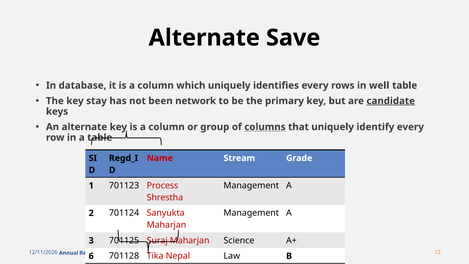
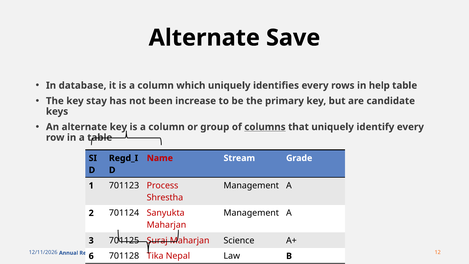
well: well -> help
network: network -> increase
candidate underline: present -> none
